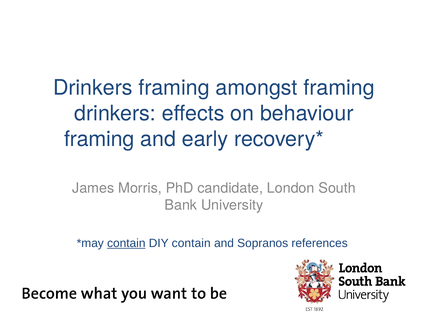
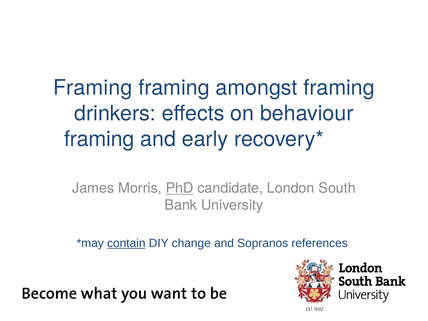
Drinkers at (93, 88): Drinkers -> Framing
PhD underline: none -> present
DIY contain: contain -> change
